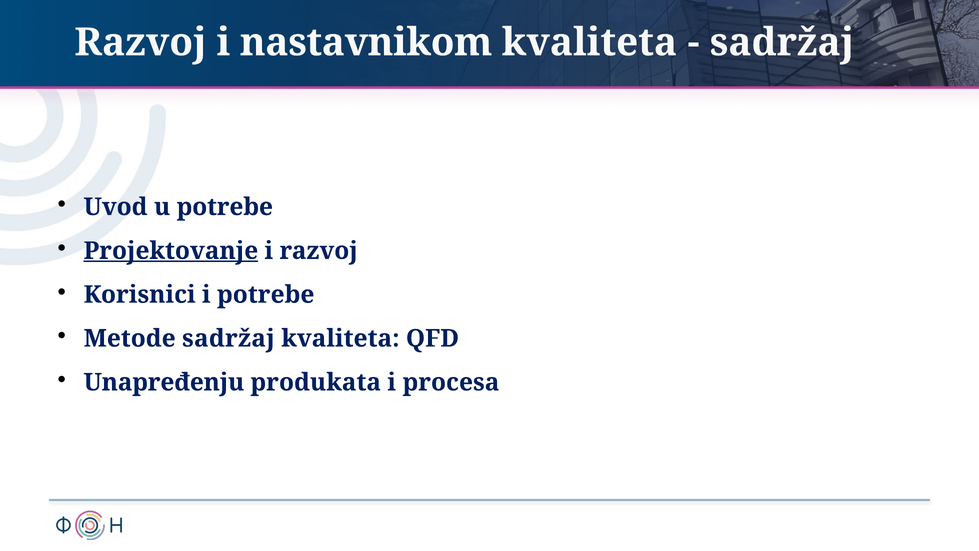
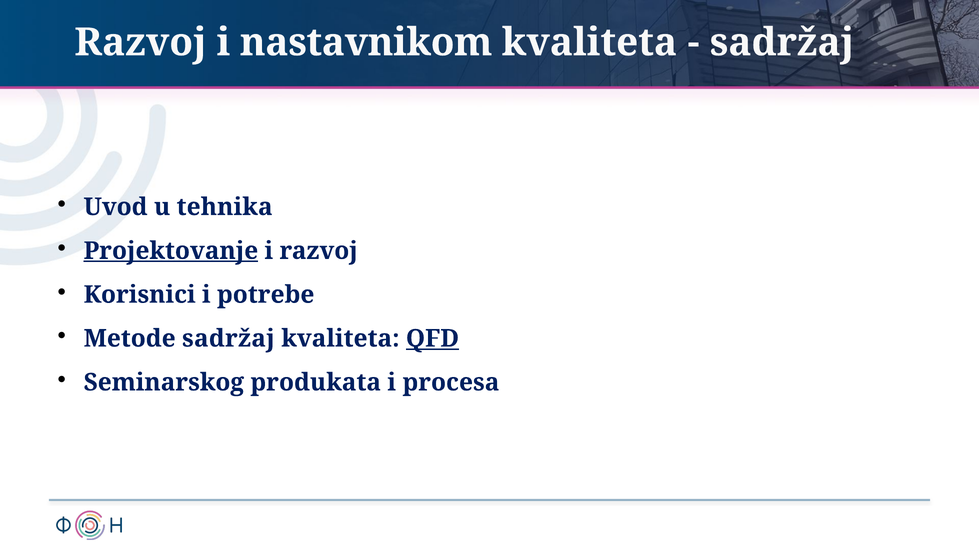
u potrebe: potrebe -> tehnika
QFD underline: none -> present
Unapređenju: Unapređenju -> Seminarskog
